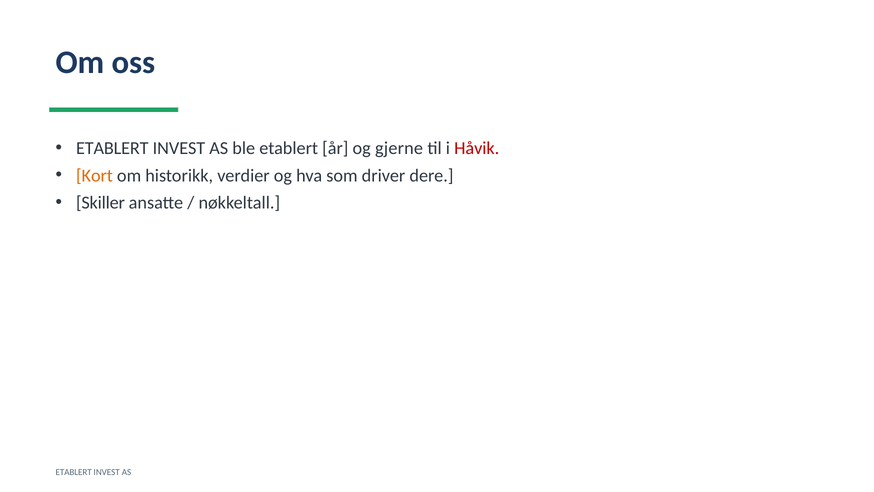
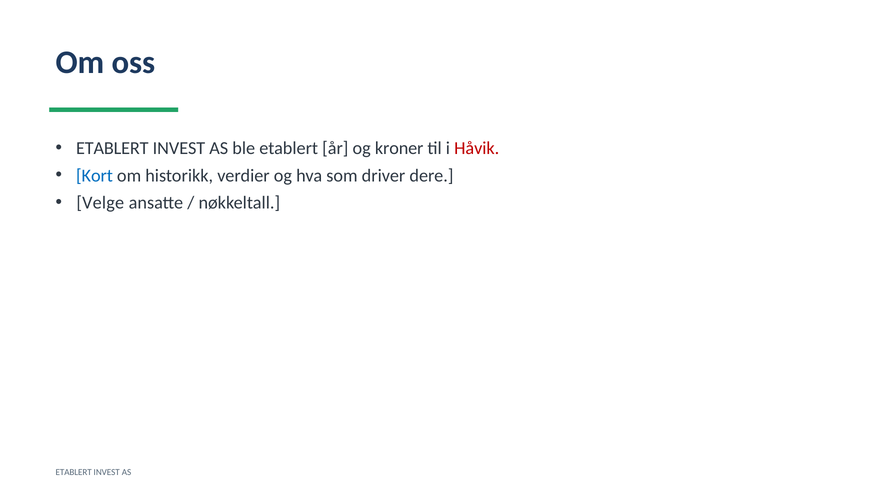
gjerne: gjerne -> kroner
Kort colour: orange -> blue
Skiller: Skiller -> Velge
